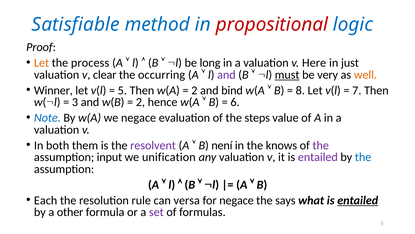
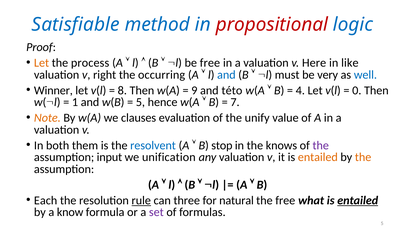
be long: long -> free
just: just -> like
clear: clear -> right
and at (226, 75) colour: purple -> blue
must underline: present -> none
well colour: orange -> blue
5 at (122, 90): 5 -> 8
2 at (194, 90): 2 -> 9
bind: bind -> této
8: 8 -> 4
7: 7 -> 0
3: 3 -> 1
2 at (140, 102): 2 -> 5
6: 6 -> 7
Note colour: blue -> orange
we negace: negace -> clauses
steps: steps -> unify
resolvent colour: purple -> blue
není: není -> stop
entailed at (318, 157) colour: purple -> orange
the at (363, 157) colour: blue -> orange
rule underline: none -> present
versa: versa -> three
for negace: negace -> natural
the says: says -> free
other: other -> know
